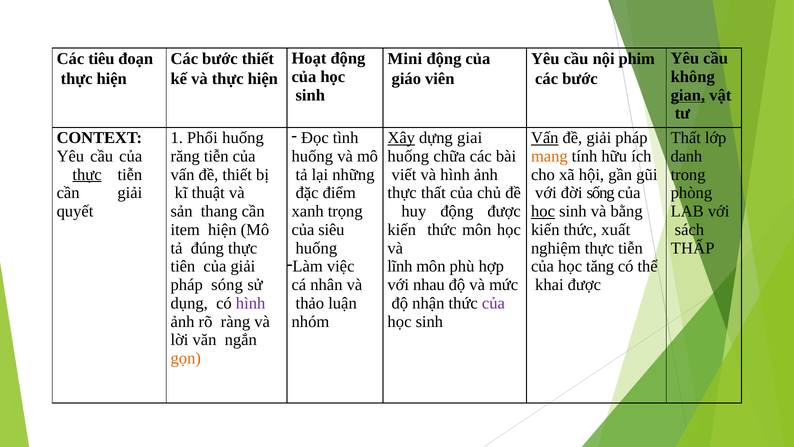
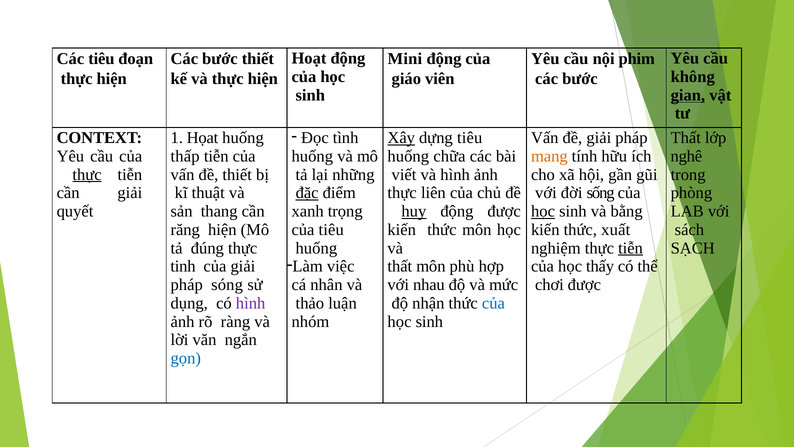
Phổi: Phổi -> Họat
dựng giai: giai -> tiêu
Vấn at (545, 138) underline: present -> none
răng: răng -> thấp
danh: danh -> nghê
đặc underline: none -> present
thực thất: thất -> liên
huy underline: none -> present
item: item -> răng
của siêu: siêu -> tiêu
tiễn at (630, 248) underline: none -> present
THẤP: THẤP -> SẠCH
tiên: tiên -> tinh
lĩnh at (400, 266): lĩnh -> thất
tăng: tăng -> thấy
khai: khai -> chơi
của at (493, 303) colour: purple -> blue
gọn colour: orange -> blue
